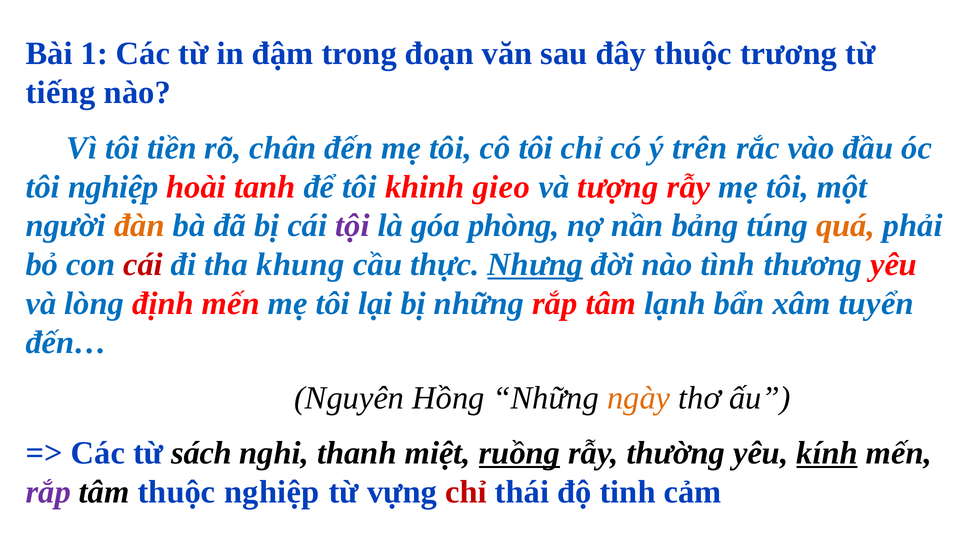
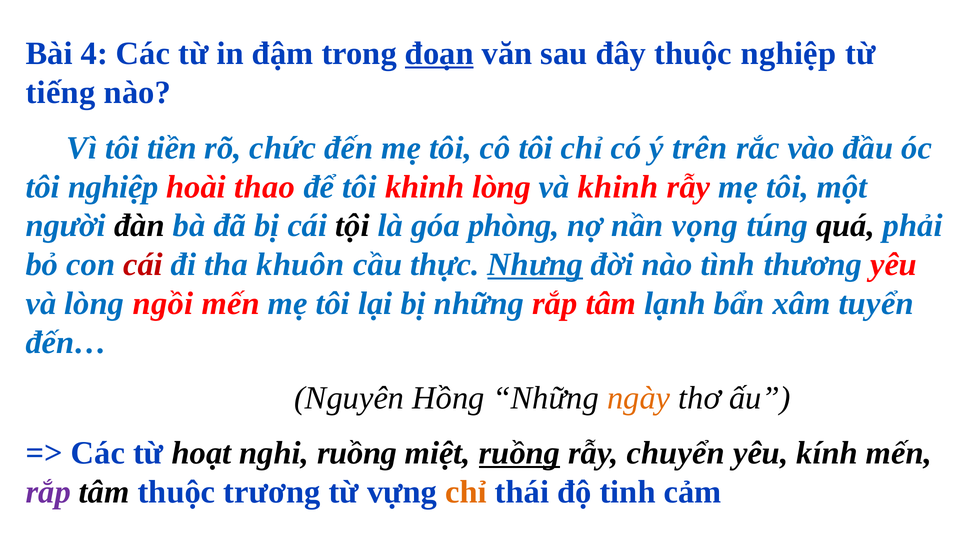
1: 1 -> 4
đoạn underline: none -> present
thuộc trương: trương -> nghiệp
chân: chân -> chức
tanh: tanh -> thao
khinh gieo: gieo -> lòng
và tượng: tượng -> khinh
đàn colour: orange -> black
tội colour: purple -> black
bảng: bảng -> vọng
quá colour: orange -> black
khung: khung -> khuôn
định: định -> ngồi
sách: sách -> hoạt
nghi thanh: thanh -> ruồng
thường: thường -> chuyển
kính underline: present -> none
thuộc nghiệp: nghiệp -> trương
chỉ at (466, 492) colour: red -> orange
